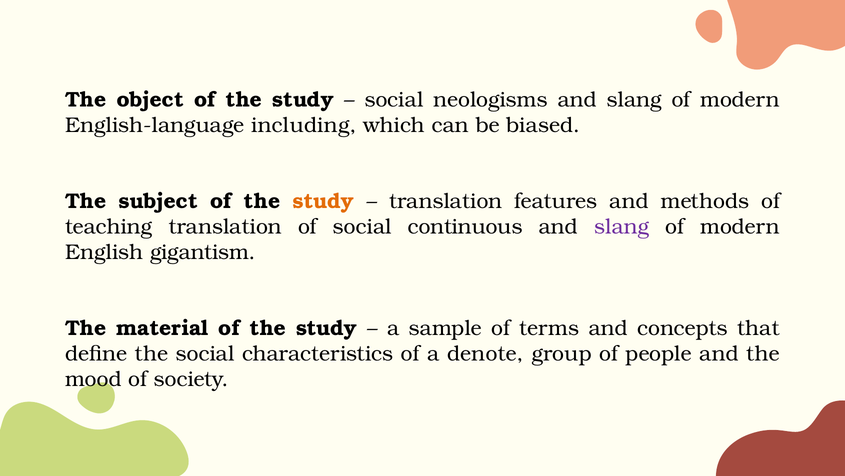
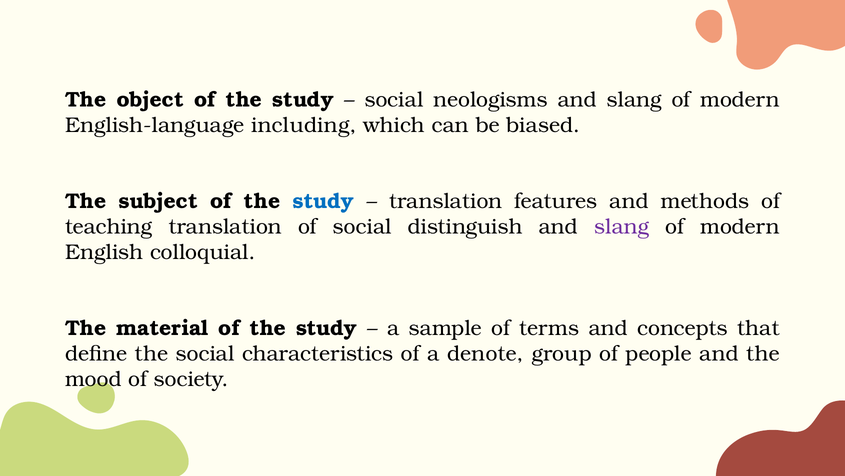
study at (323, 201) colour: orange -> blue
continuous: continuous -> distinguish
gigantism: gigantism -> colloquial
